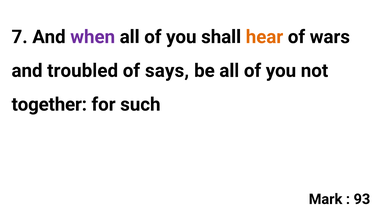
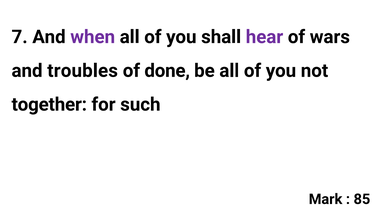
hear colour: orange -> purple
troubled: troubled -> troubles
says: says -> done
93: 93 -> 85
